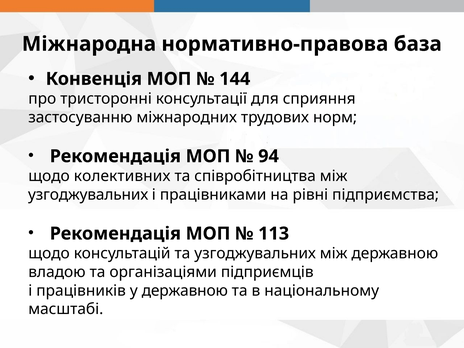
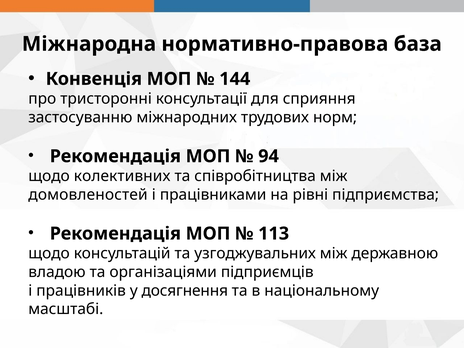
узгоджувальних at (88, 195): узгоджувальних -> домовленостей
у державною: державною -> досягнення
